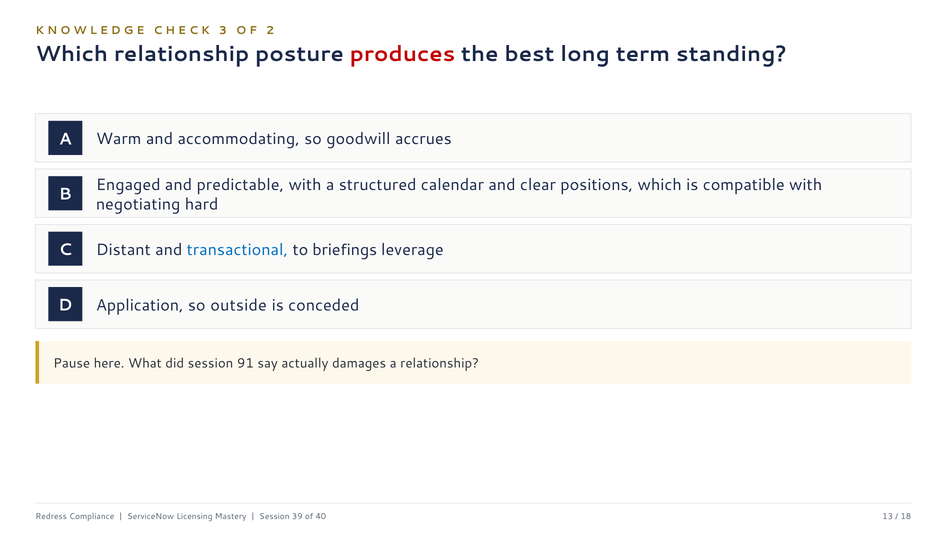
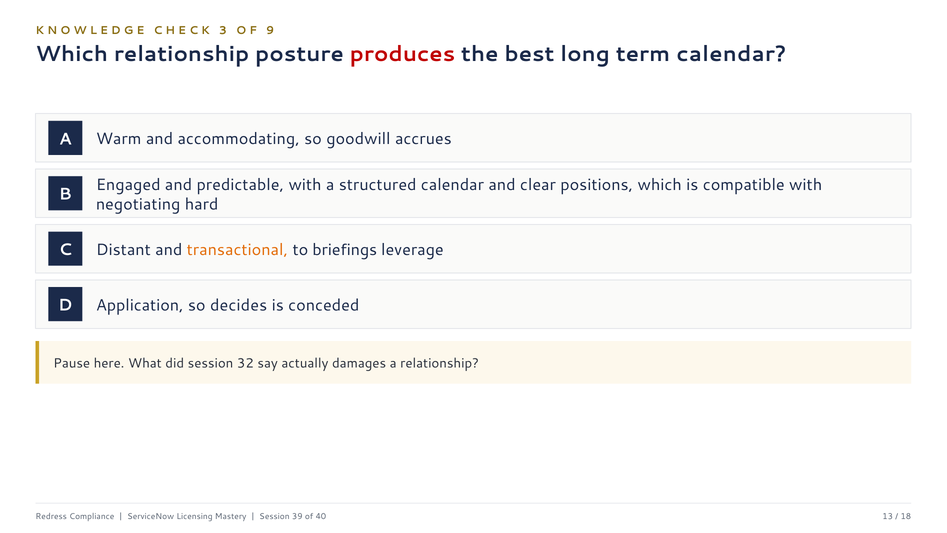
2: 2 -> 9
term standing: standing -> calendar
transactional colour: blue -> orange
outside: outside -> decides
91: 91 -> 32
